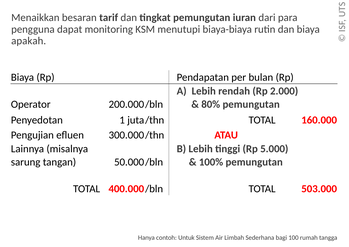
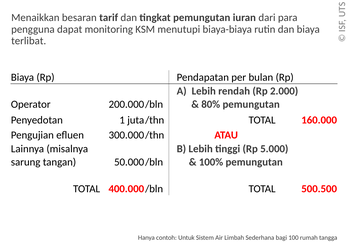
apakah: apakah -> terlibat
503.000: 503.000 -> 500.500
